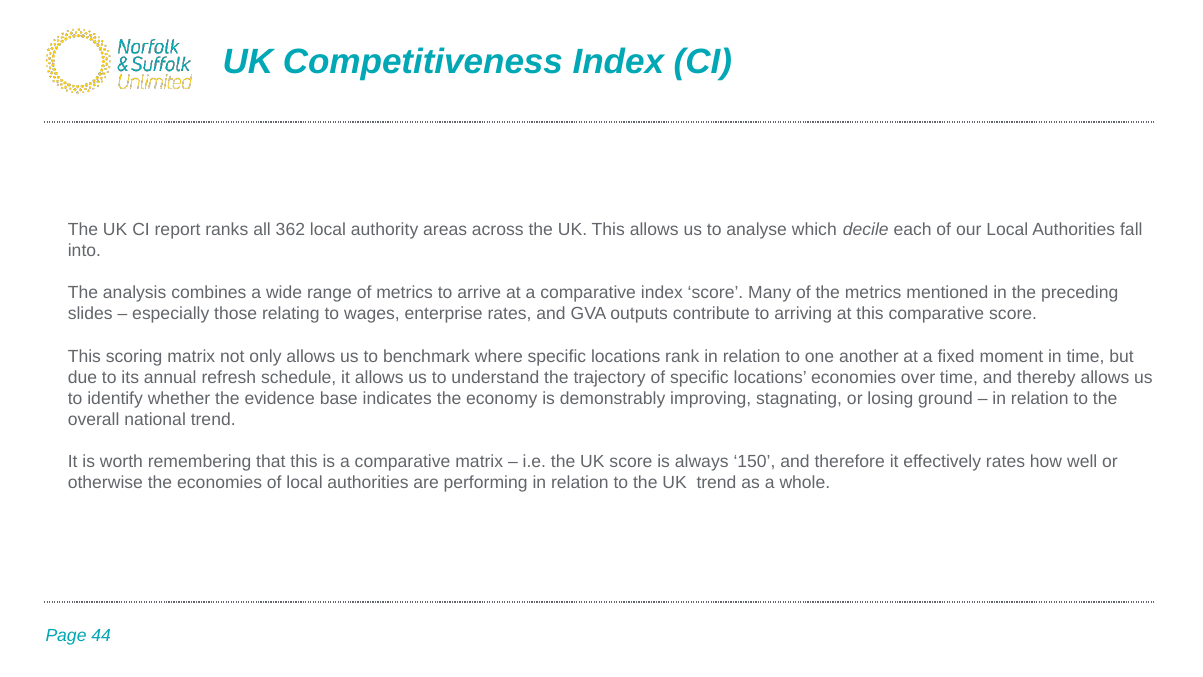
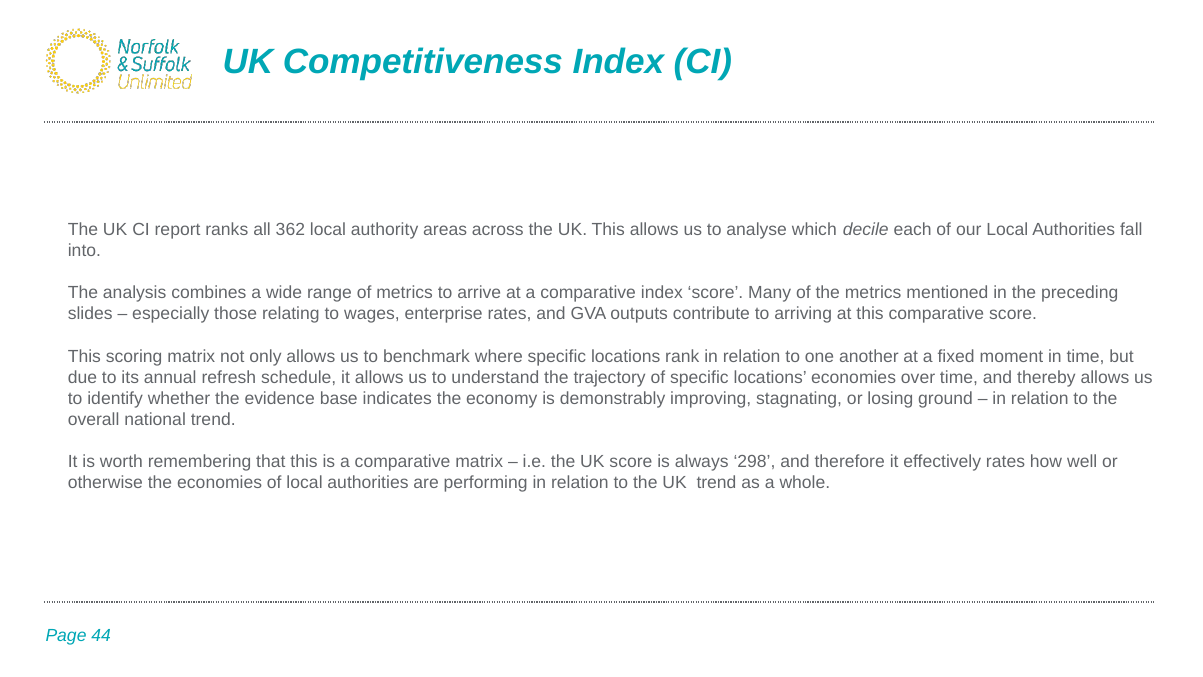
150: 150 -> 298
